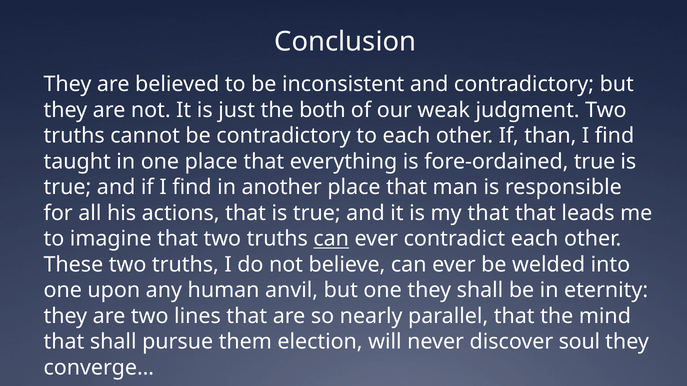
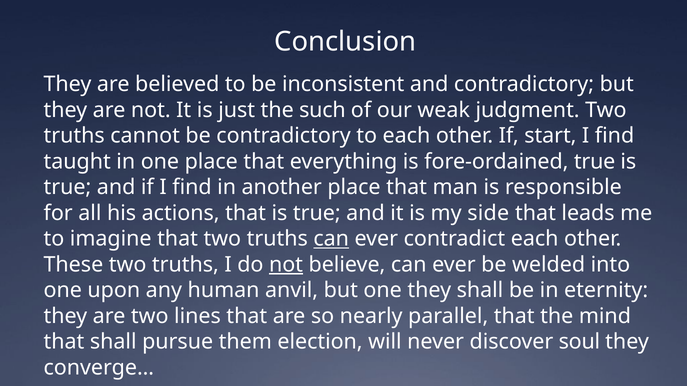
both: both -> such
than: than -> start
my that: that -> side
not at (286, 265) underline: none -> present
